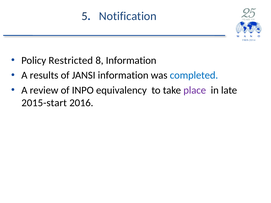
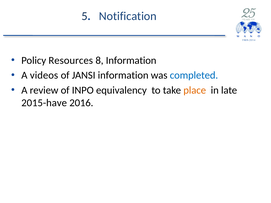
Restricted: Restricted -> Resources
results: results -> videos
place colour: purple -> orange
2015-start: 2015-start -> 2015-have
